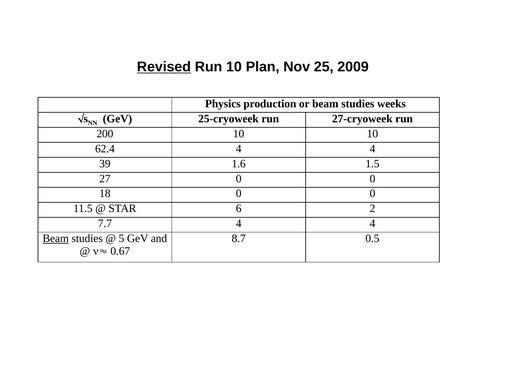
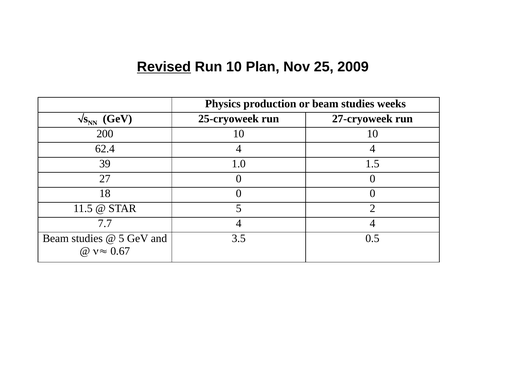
1.6: 1.6 -> 1.0
STAR 6: 6 -> 5
Beam at (56, 238) underline: present -> none
8.7: 8.7 -> 3.5
